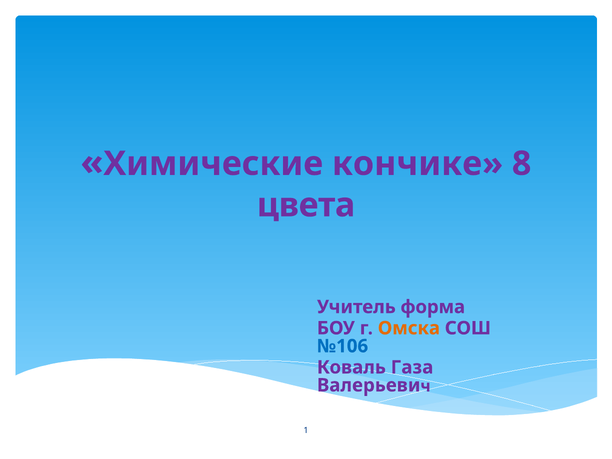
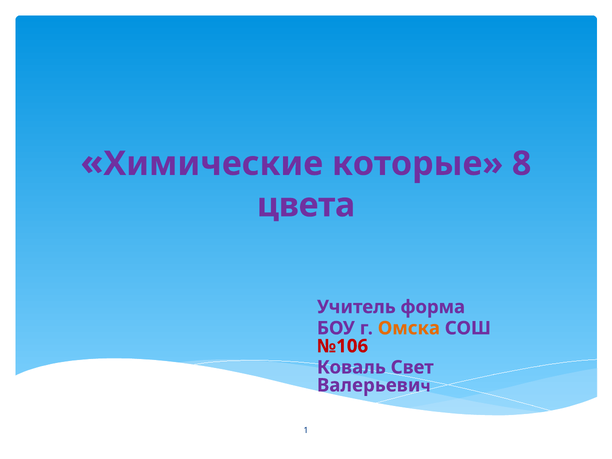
кончике: кончике -> которые
№106 colour: blue -> red
Газа: Газа -> Свет
